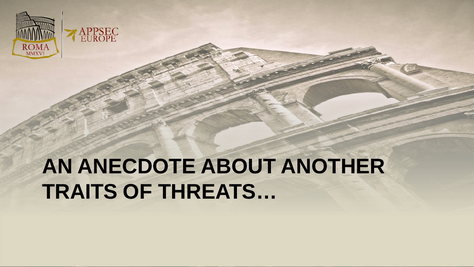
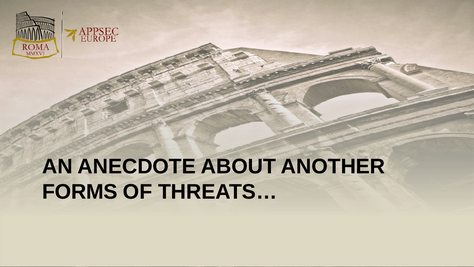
TRAITS: TRAITS -> FORMS
